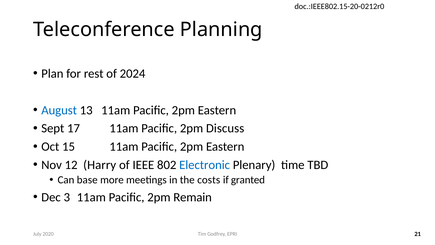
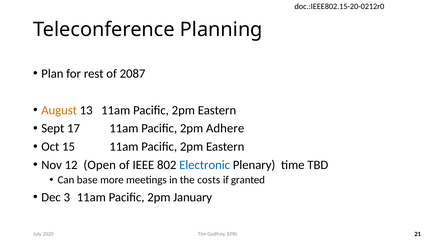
2024: 2024 -> 2087
August colour: blue -> orange
Discuss: Discuss -> Adhere
Harry: Harry -> Open
Remain: Remain -> January
